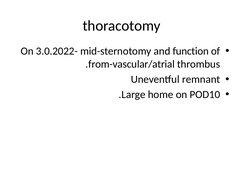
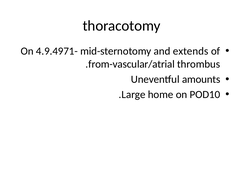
3.0.2022-: 3.0.2022- -> 4.9.4971-
function: function -> extends
remnant: remnant -> amounts
